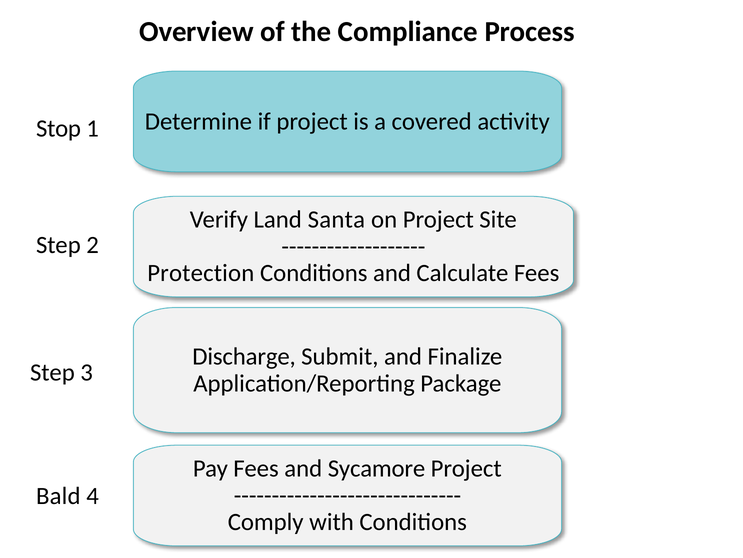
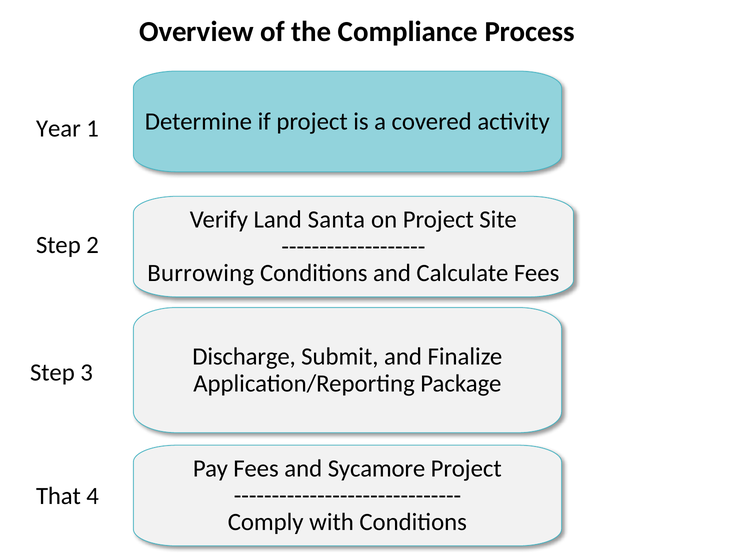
Stop: Stop -> Year
Protection: Protection -> Burrowing
Bald: Bald -> That
